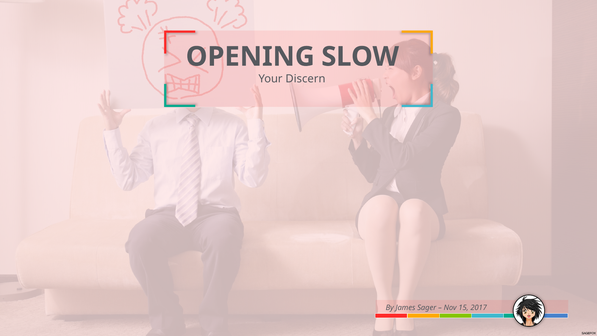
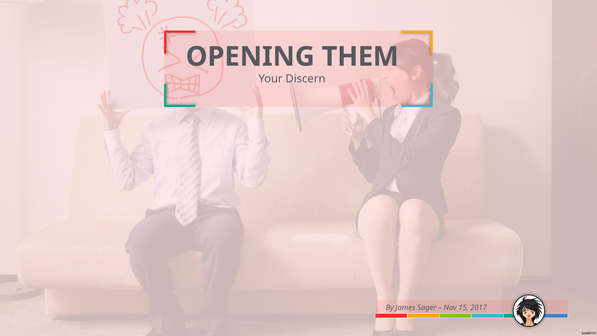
SLOW: SLOW -> THEM
